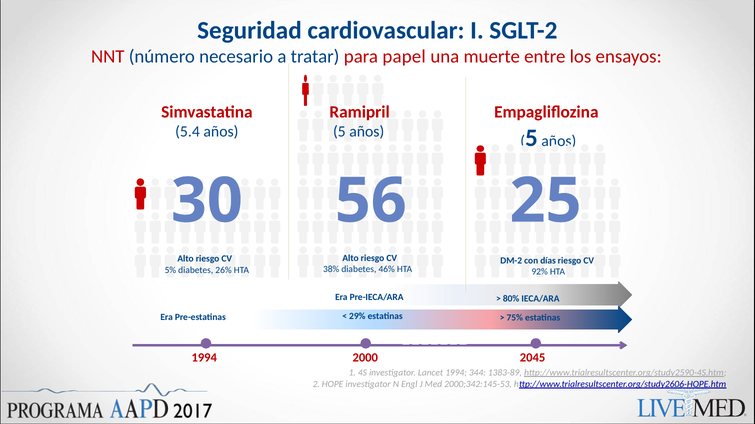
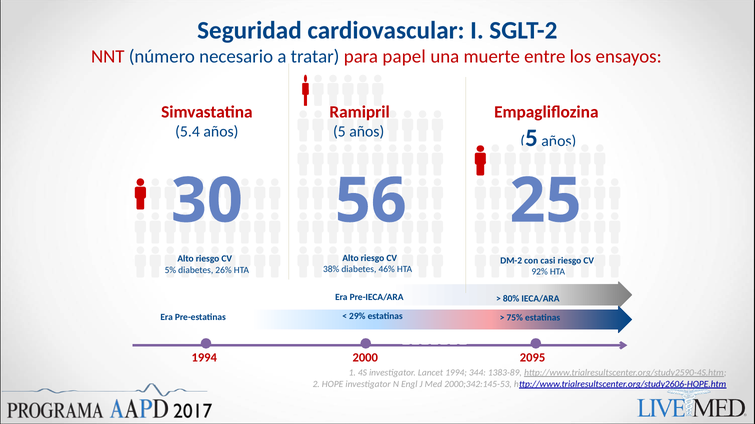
días: días -> casi
2045: 2045 -> 2095
